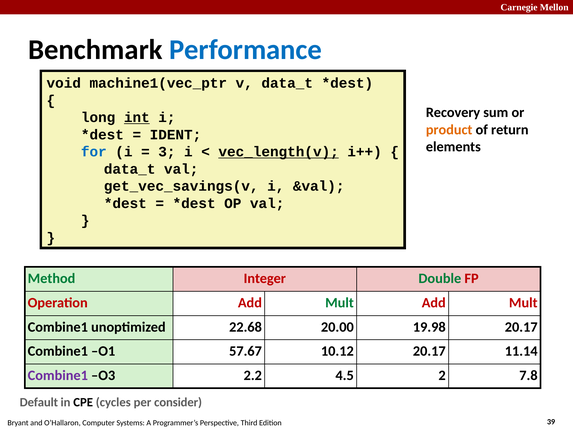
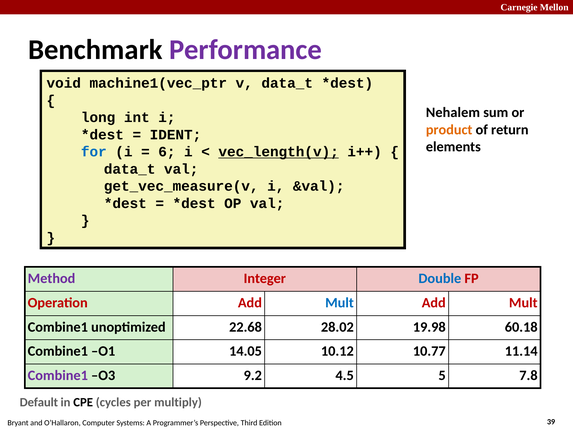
Performance colour: blue -> purple
Recovery: Recovery -> Nehalem
int underline: present -> none
3: 3 -> 6
get_vec_savings(v: get_vec_savings(v -> get_vec_measure(v
Method colour: green -> purple
Double colour: green -> blue
Mult at (340, 303) colour: green -> blue
20.00: 20.00 -> 28.02
19.98 20.17: 20.17 -> 60.18
57.67: 57.67 -> 14.05
10.12 20.17: 20.17 -> 10.77
2.2: 2.2 -> 9.2
2: 2 -> 5
consider: consider -> multiply
